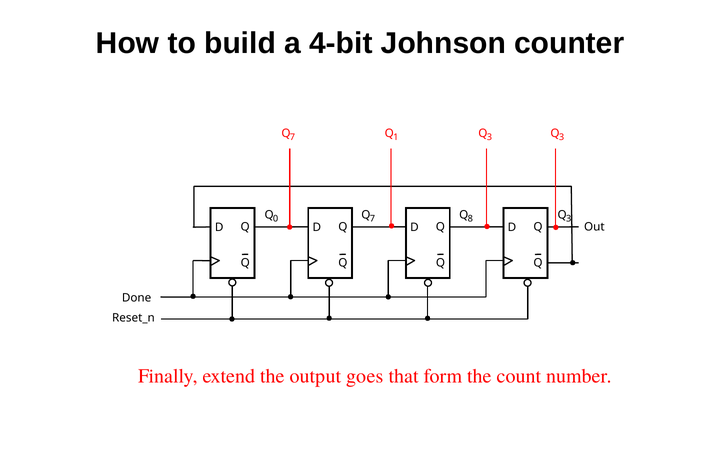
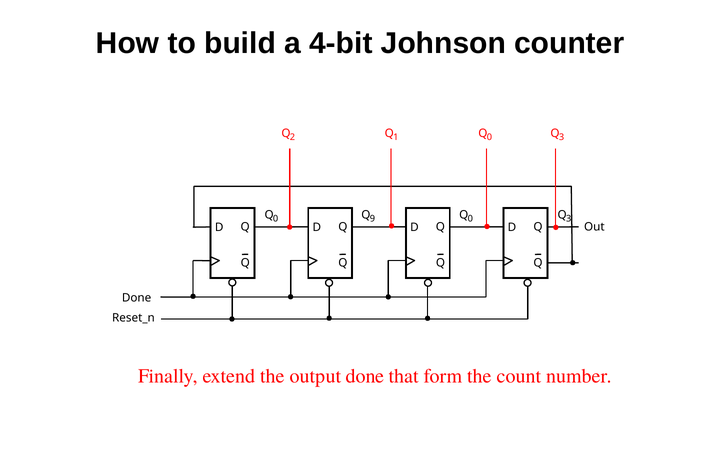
7 at (292, 137): 7 -> 2
1 Q 3: 3 -> 0
0 Q 7: 7 -> 9
8 at (470, 219): 8 -> 0
output goes: goes -> done
